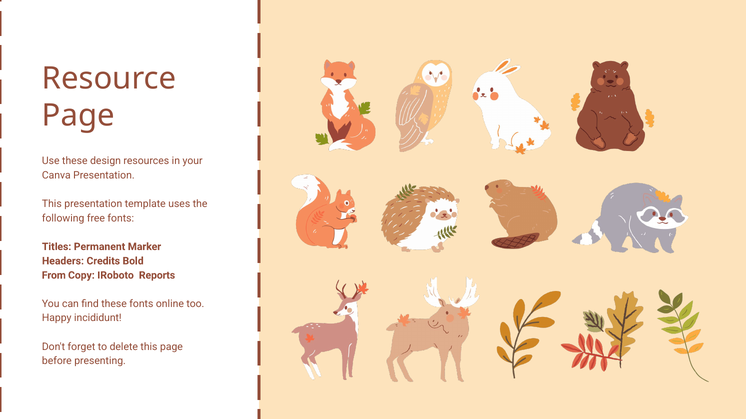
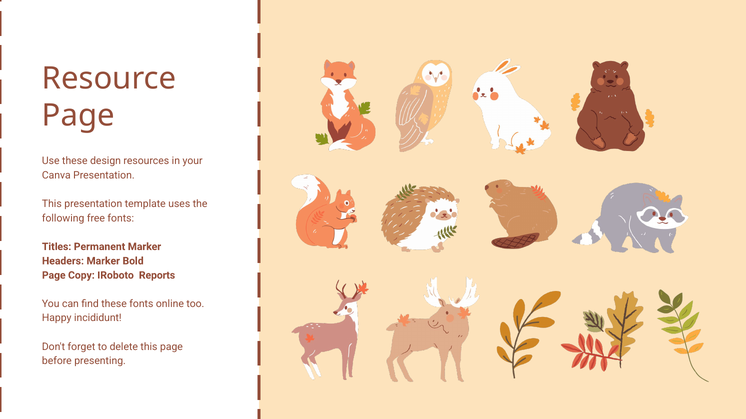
Headers Credits: Credits -> Marker
From at (54, 276): From -> Page
